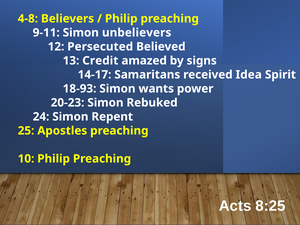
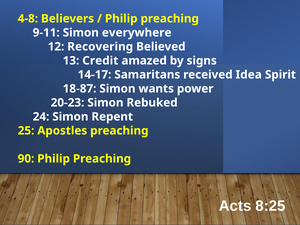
unbelievers: unbelievers -> everywhere
Persecuted: Persecuted -> Recovering
18-93: 18-93 -> 18-87
10: 10 -> 90
